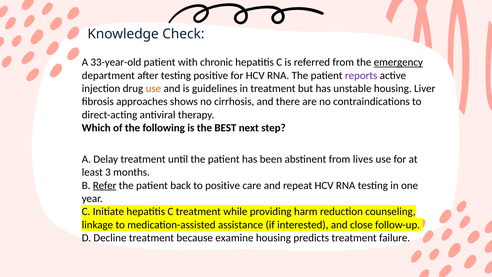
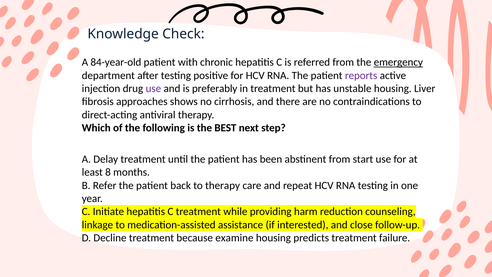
33-year-old: 33-year-old -> 84-year-old
use at (153, 88) colour: orange -> purple
guidelines: guidelines -> preferably
lives: lives -> start
3: 3 -> 8
Refer underline: present -> none
to positive: positive -> therapy
